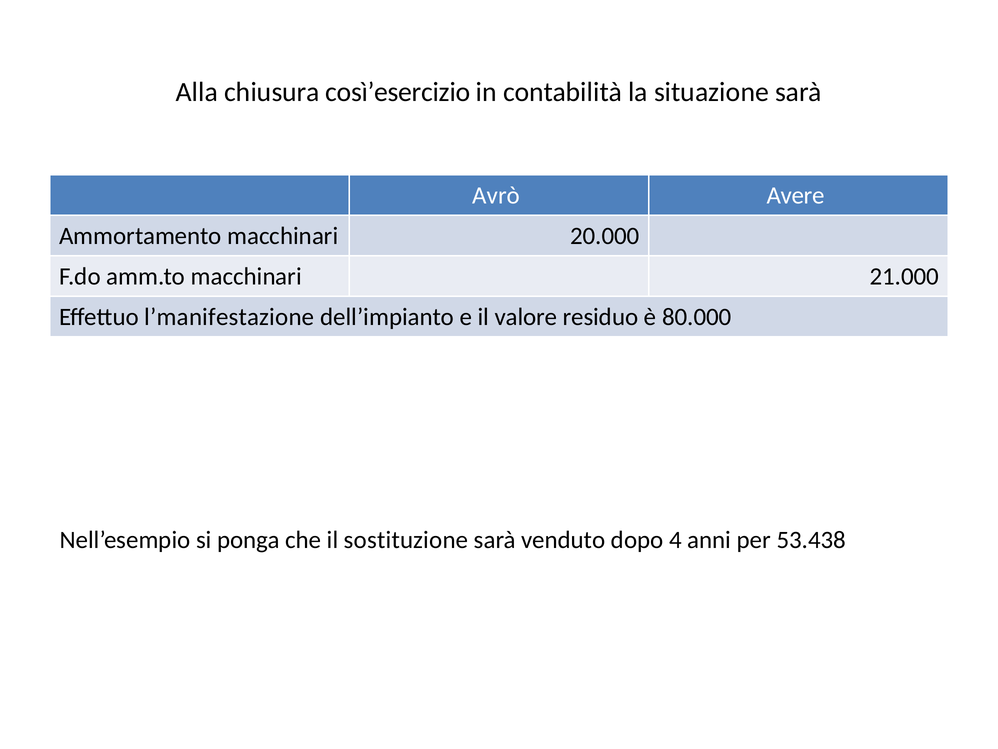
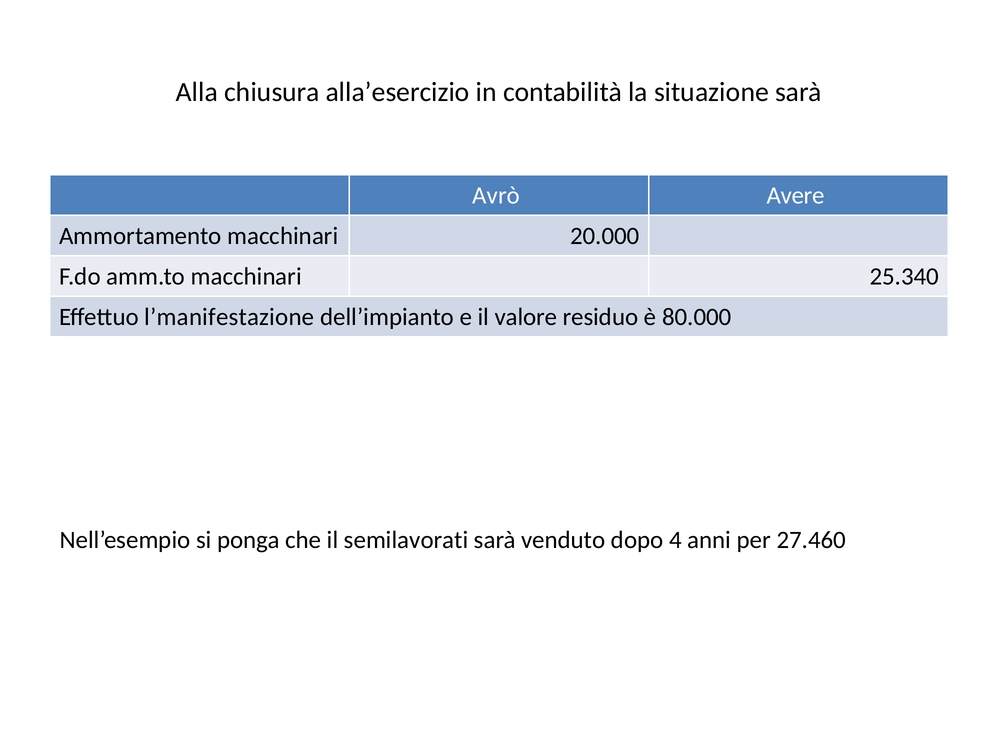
così’esercizio: così’esercizio -> alla’esercizio
21.000: 21.000 -> 25.340
sostituzione: sostituzione -> semilavorati
53.438: 53.438 -> 27.460
